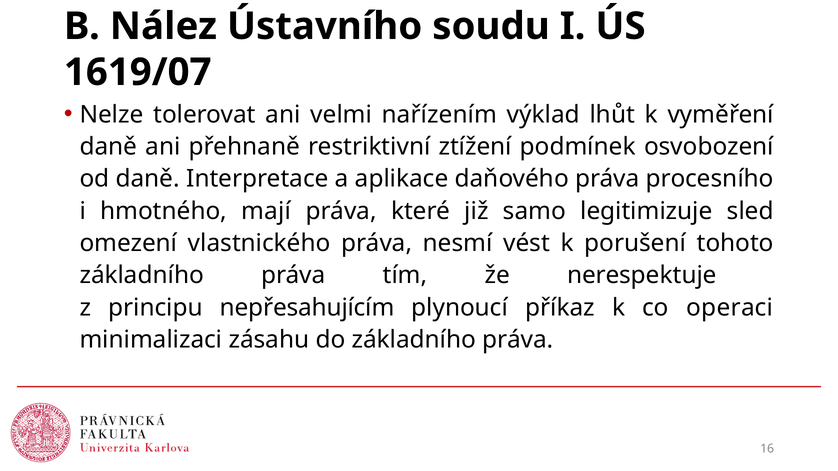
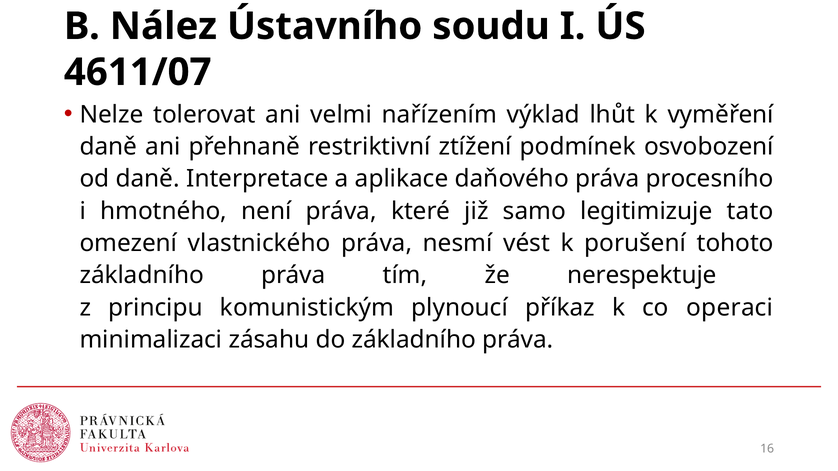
1619/07: 1619/07 -> 4611/07
mají: mají -> není
sled: sled -> tato
nepřesahujícím: nepřesahujícím -> komunistickým
